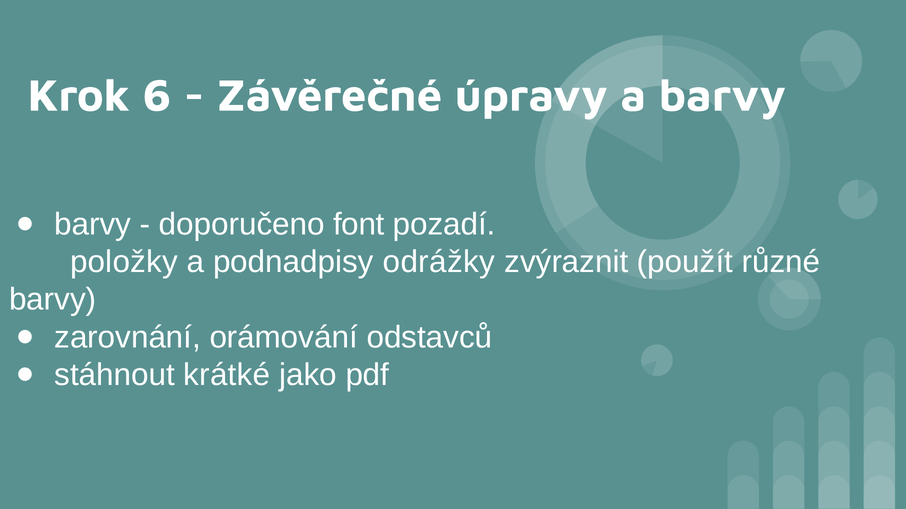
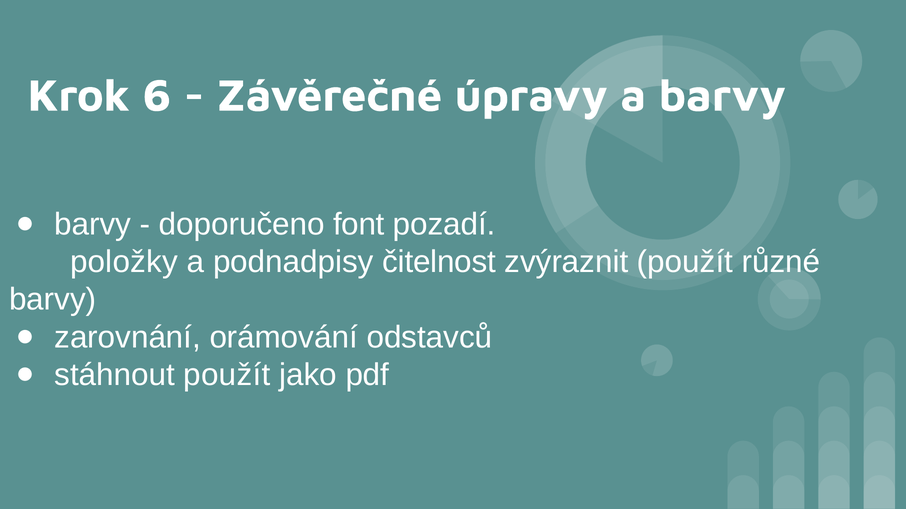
odrážky: odrážky -> čitelnost
stáhnout krátké: krátké -> použít
